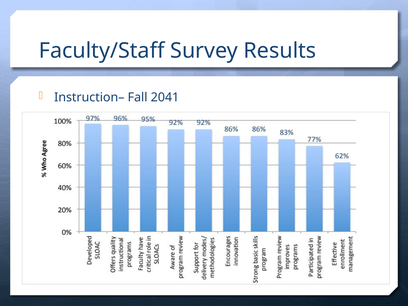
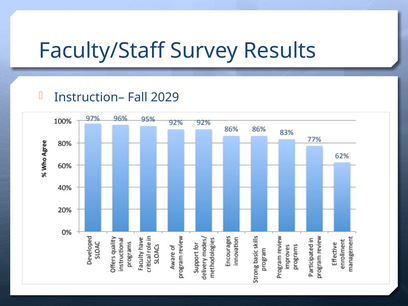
2041: 2041 -> 2029
